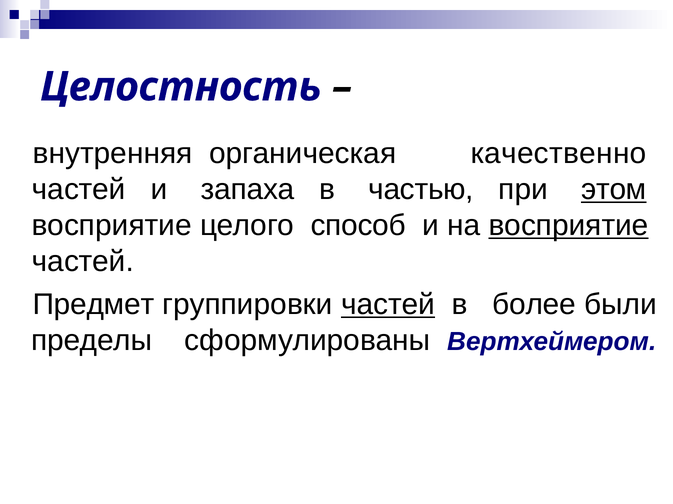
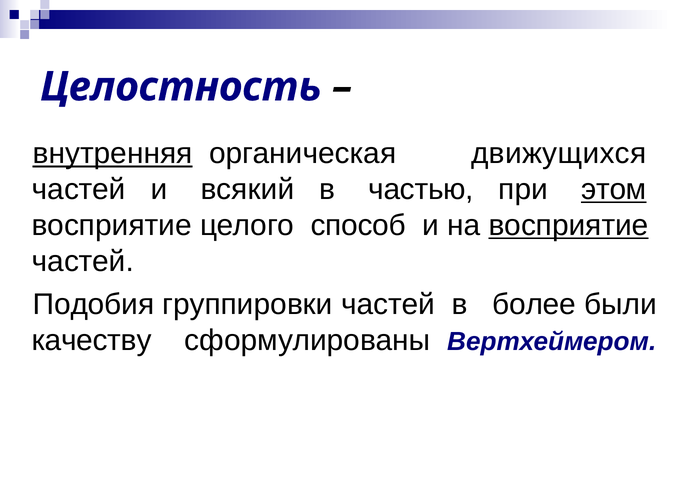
внутренняя underline: none -> present
качественно: качественно -> движущихся
запаха: запаха -> всякий
Предмет: Предмет -> Подобия
частей at (388, 305) underline: present -> none
пределы: пределы -> качеству
